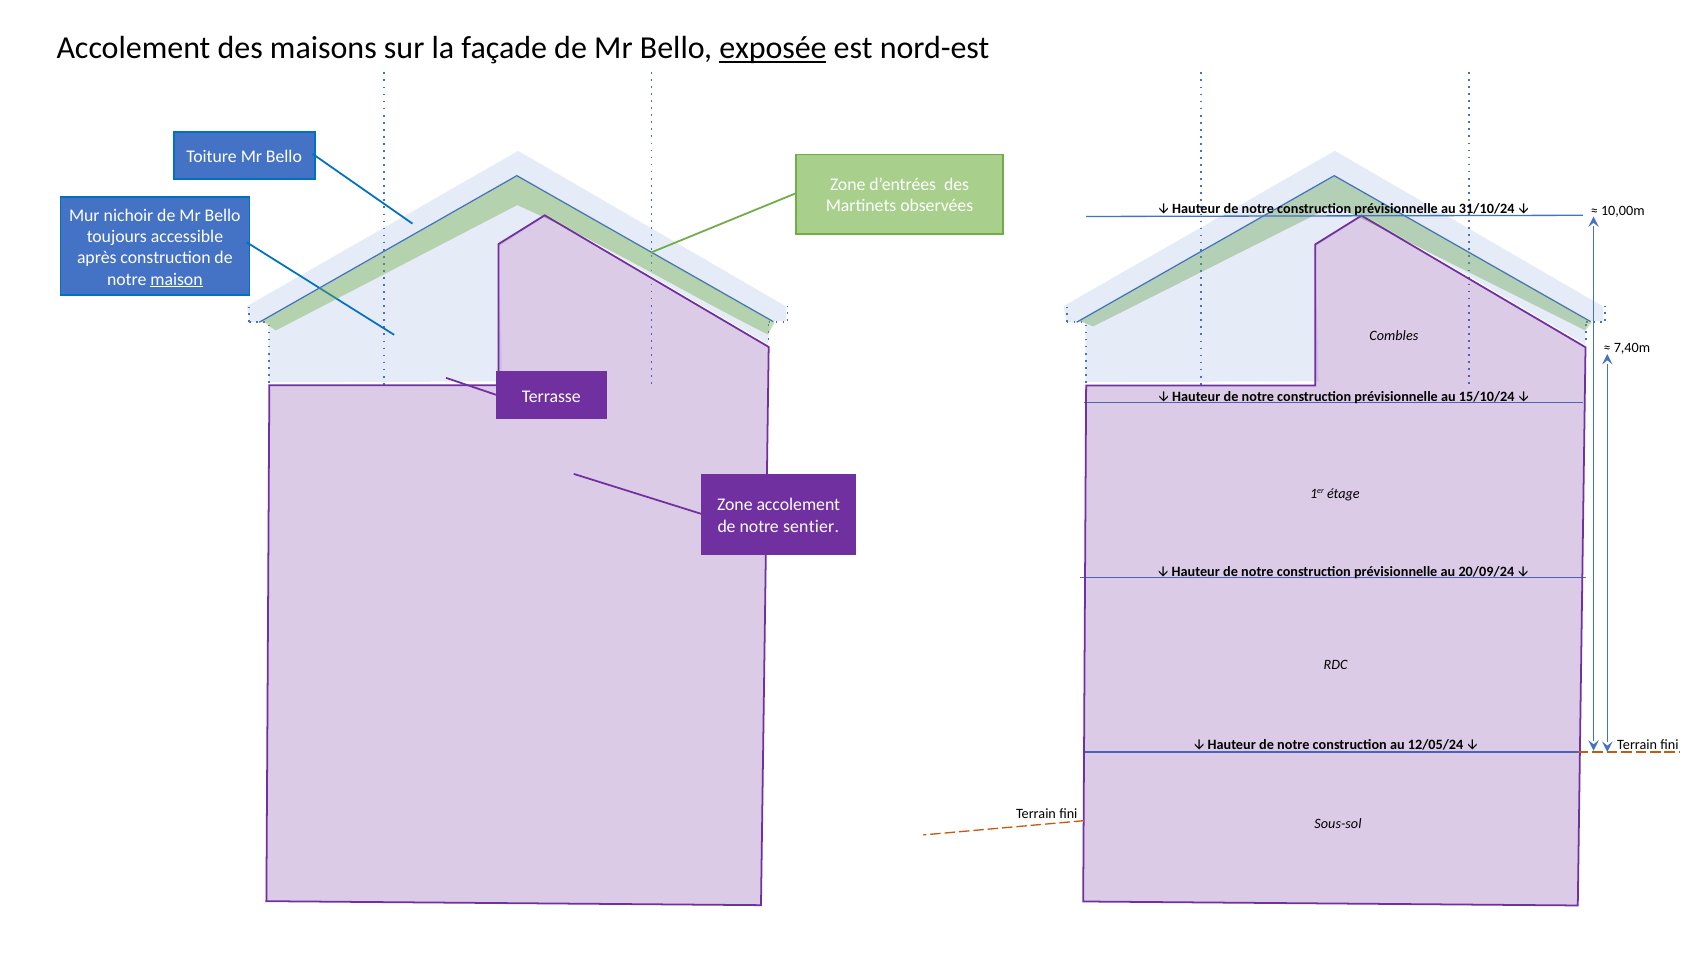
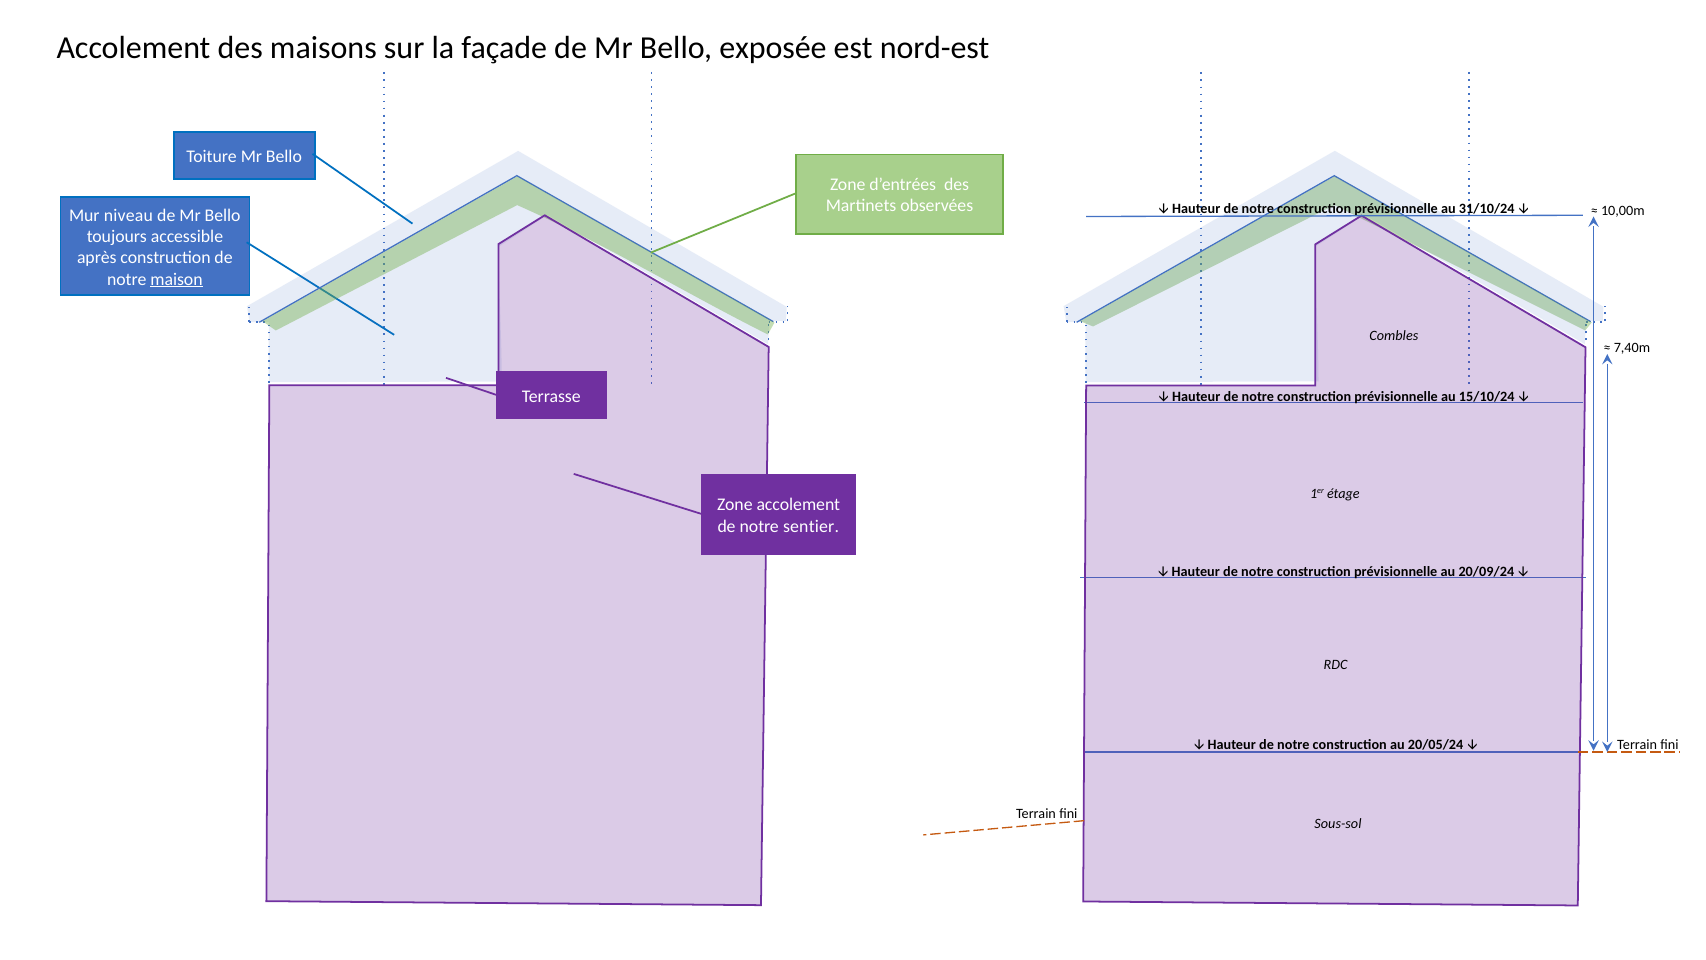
exposée underline: present -> none
nichoir: nichoir -> niveau
12/05/24: 12/05/24 -> 20/05/24
